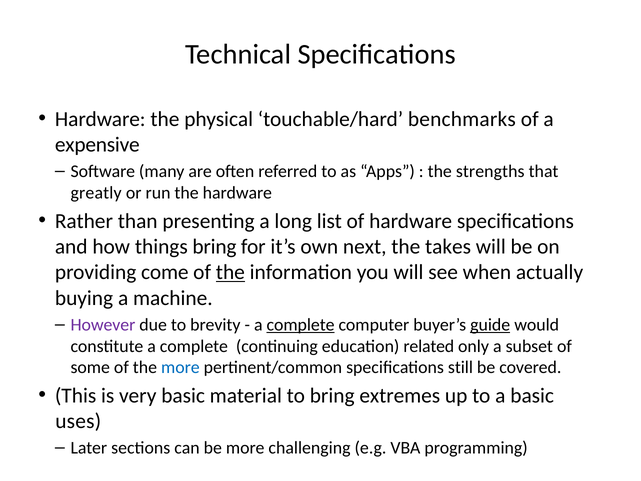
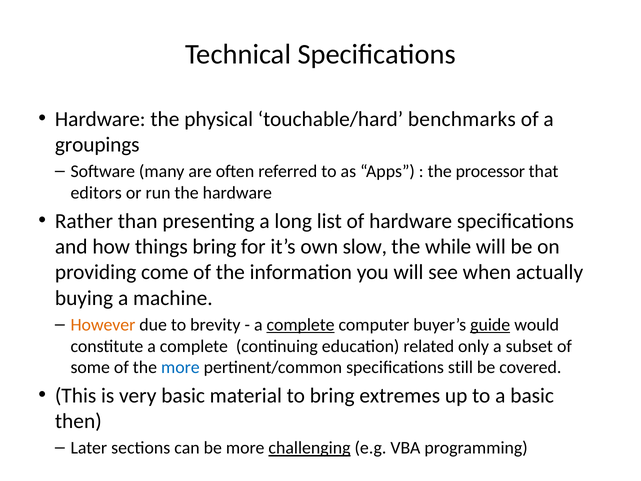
expensive: expensive -> groupings
strengths: strengths -> processor
greatly: greatly -> editors
next: next -> slow
takes: takes -> while
the at (230, 272) underline: present -> none
However colour: purple -> orange
uses: uses -> then
challenging underline: none -> present
